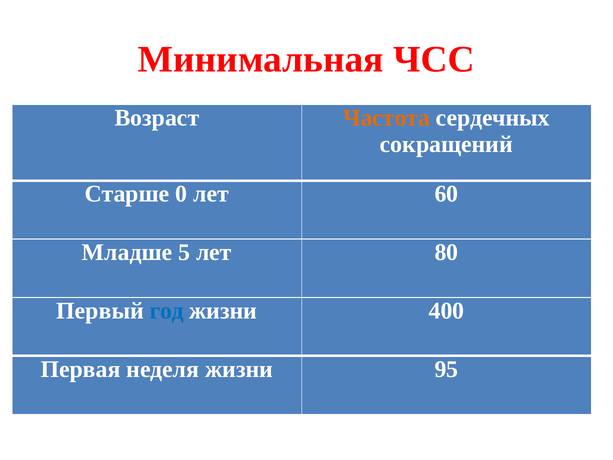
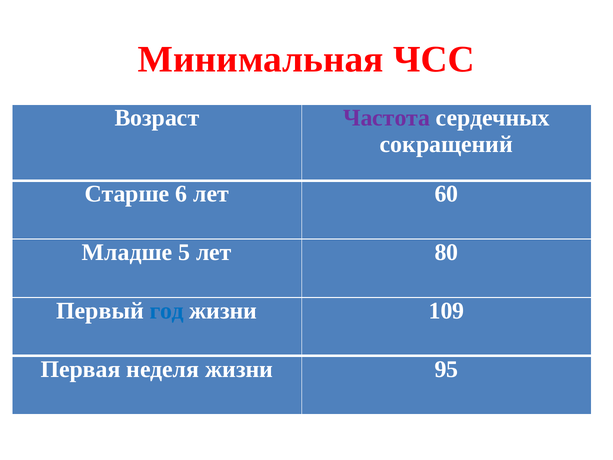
Частота colour: orange -> purple
0: 0 -> 6
400: 400 -> 109
